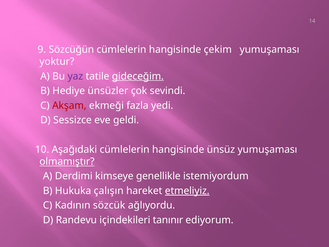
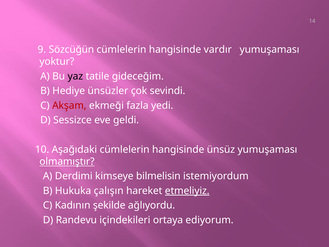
çekim: çekim -> vardır
yaz colour: purple -> black
gideceğim underline: present -> none
genellikle: genellikle -> bilmelisin
sözcük: sözcük -> şekilde
tanınır: tanınır -> ortaya
